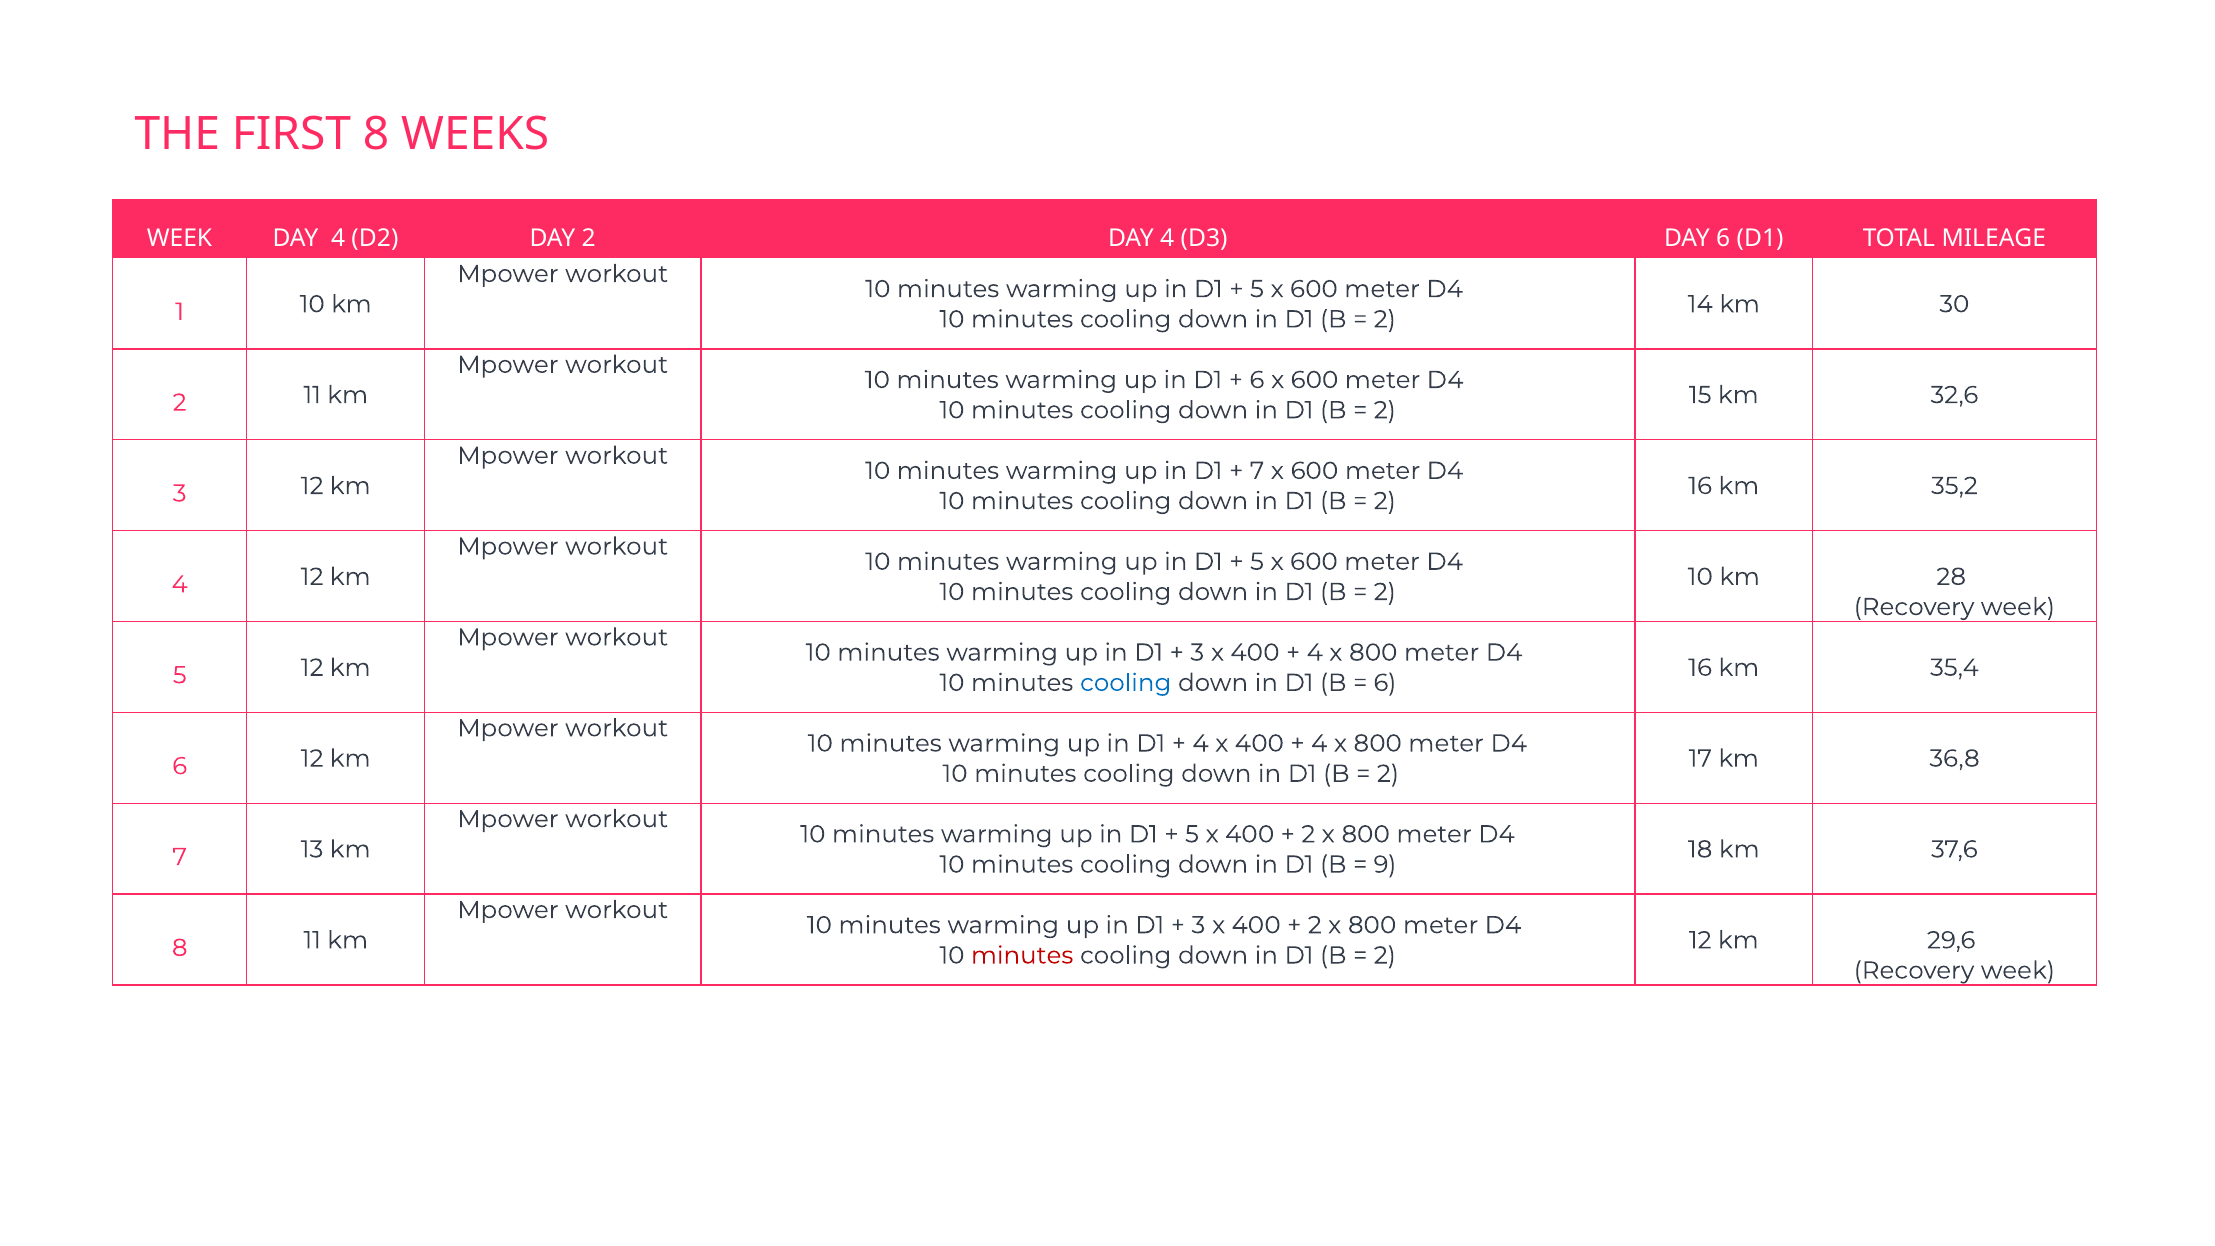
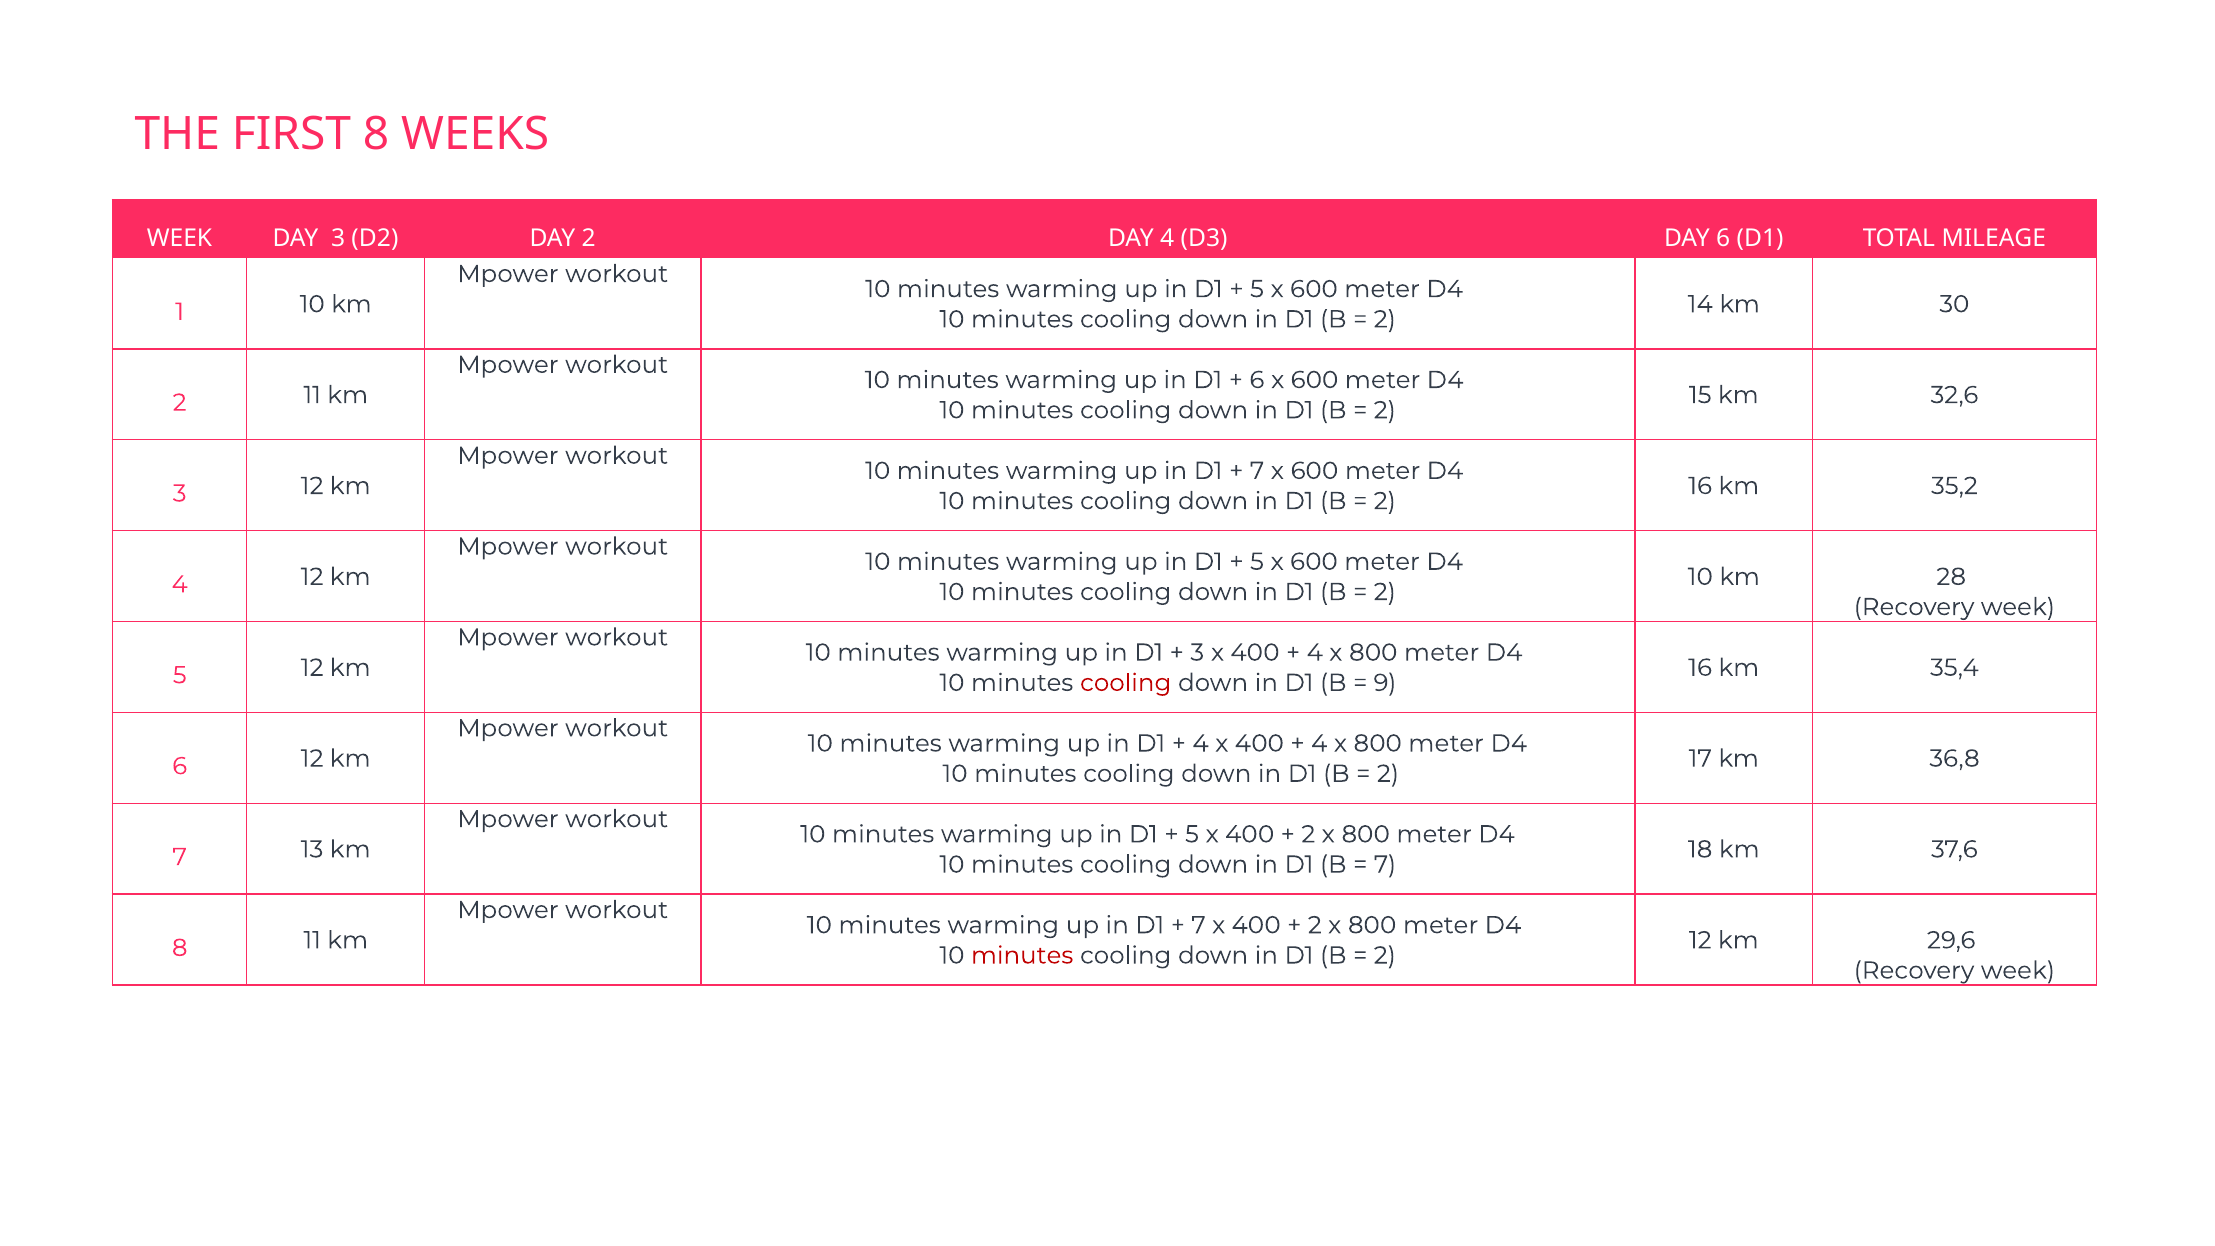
WEEK DAY 4: 4 -> 3
cooling at (1126, 683) colour: blue -> red
6 at (1385, 683): 6 -> 9
9 at (1385, 865): 9 -> 7
3 at (1198, 925): 3 -> 7
